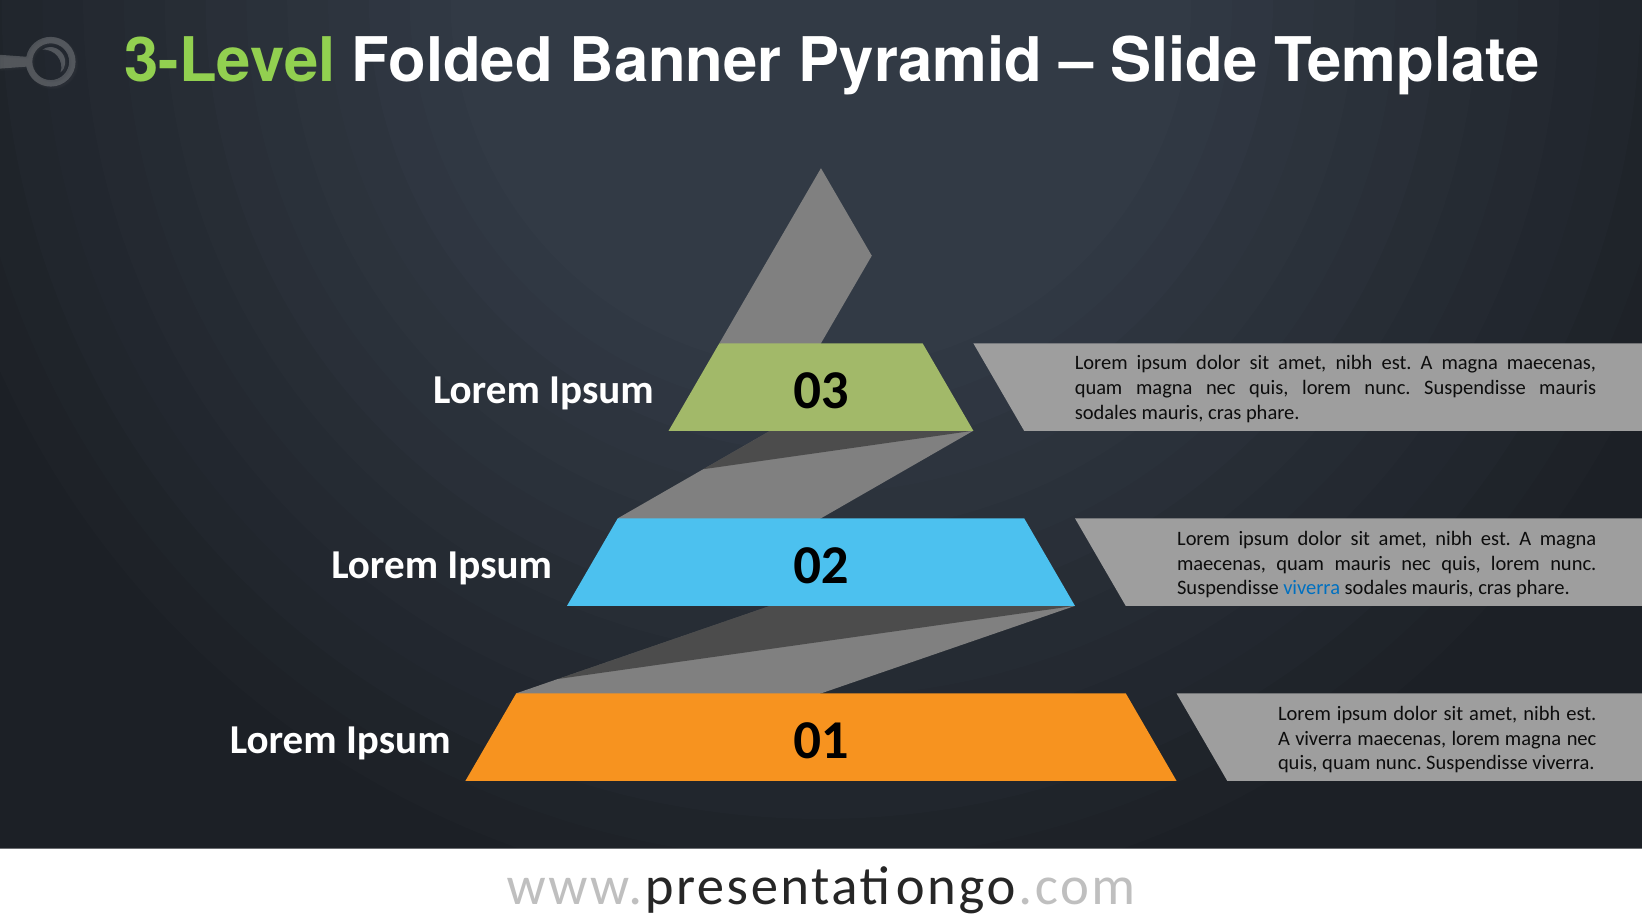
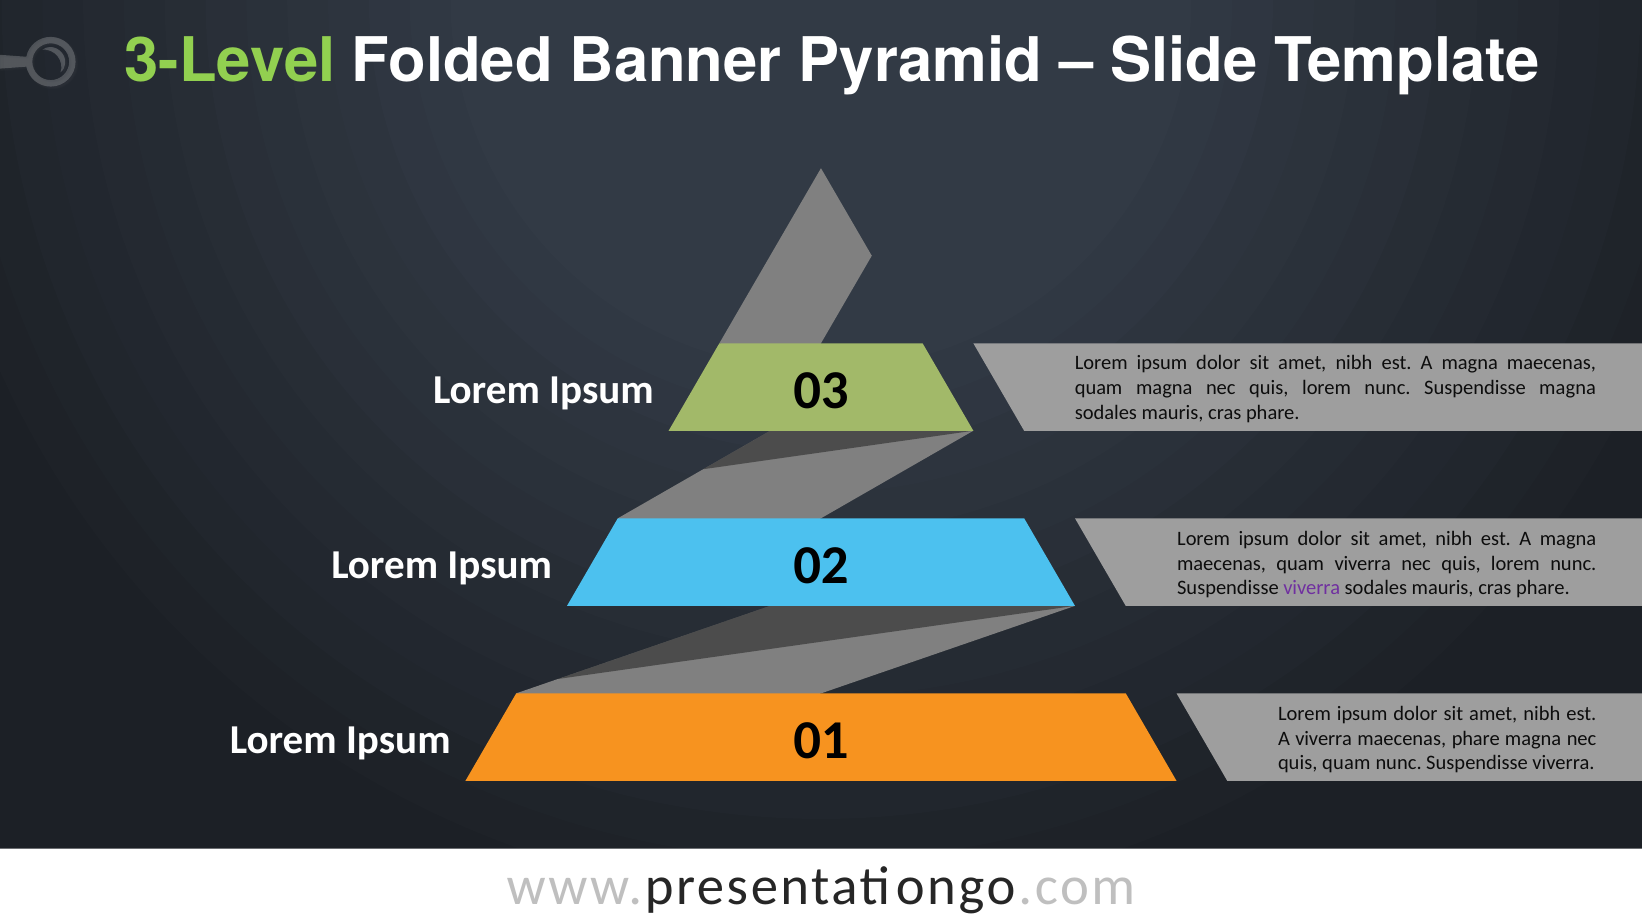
Suspendisse mauris: mauris -> magna
quam mauris: mauris -> viverra
viverra at (1312, 589) colour: blue -> purple
maecenas lorem: lorem -> phare
